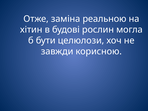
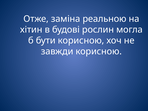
бути целюлози: целюлози -> корисною
